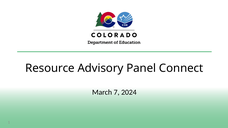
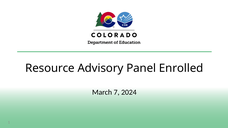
Connect: Connect -> Enrolled
